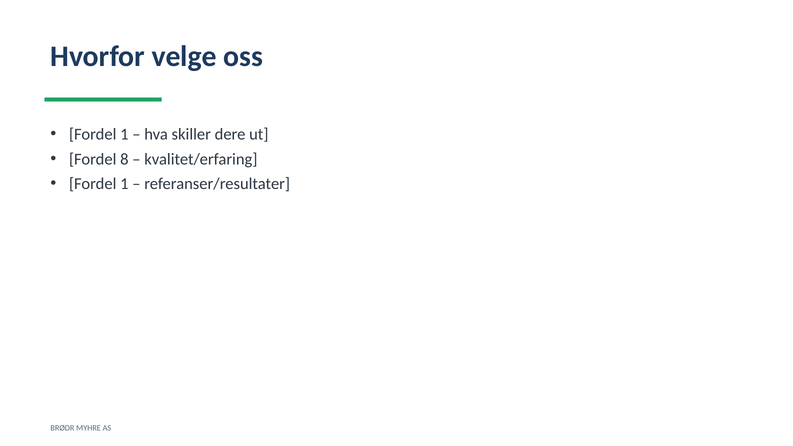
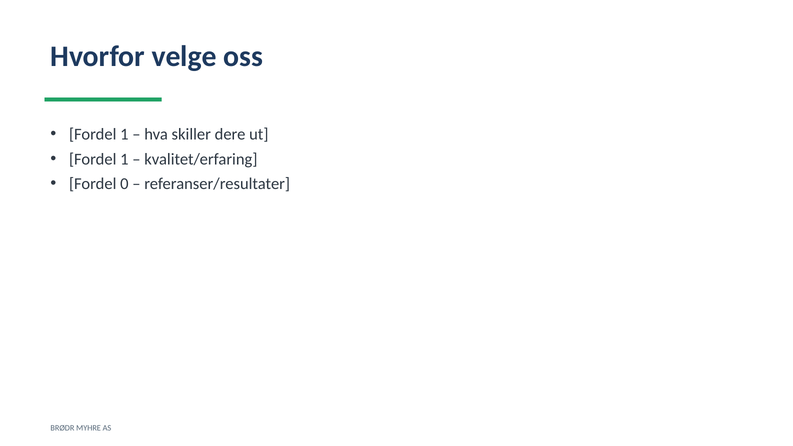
8 at (124, 159): 8 -> 1
1 at (124, 184): 1 -> 0
